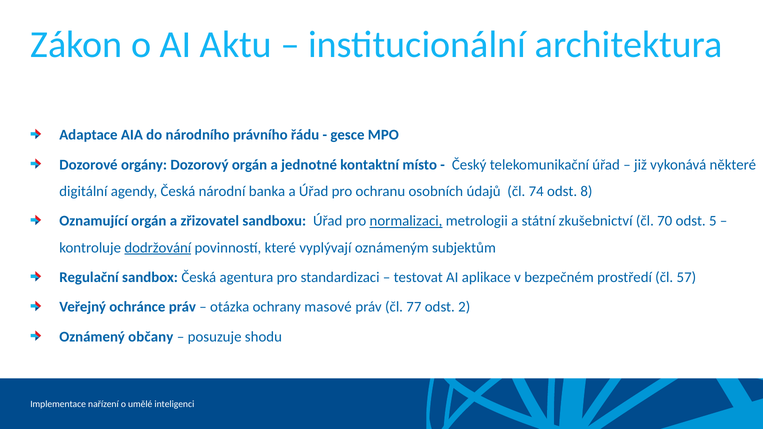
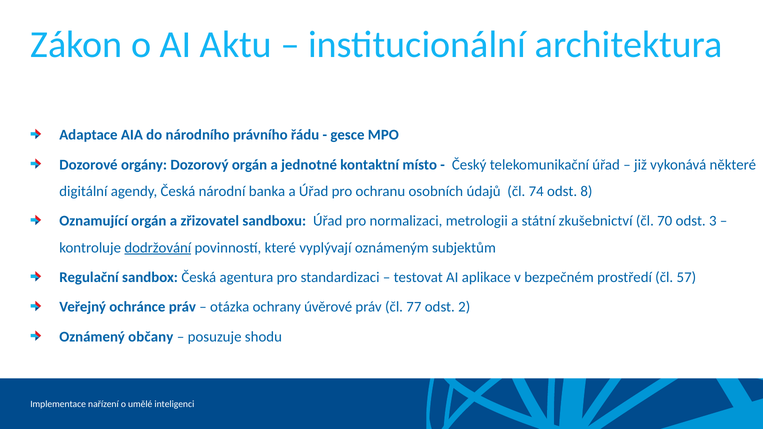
normalizaci underline: present -> none
5: 5 -> 3
masové: masové -> úvěrové
